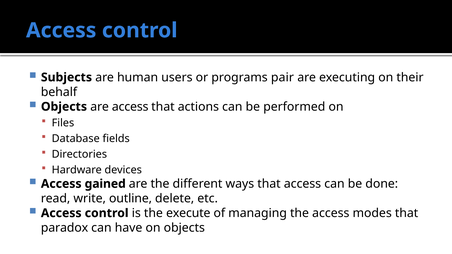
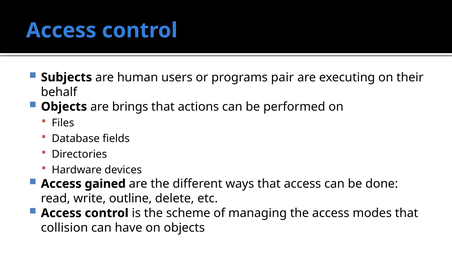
are access: access -> brings
execute: execute -> scheme
paradox: paradox -> collision
